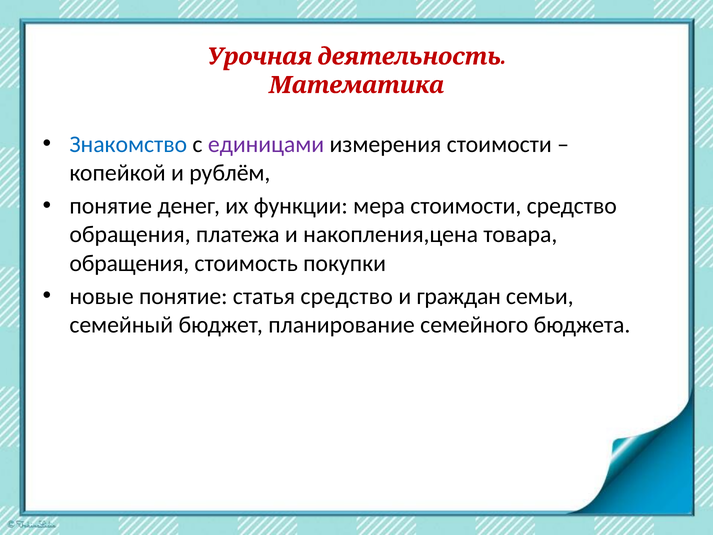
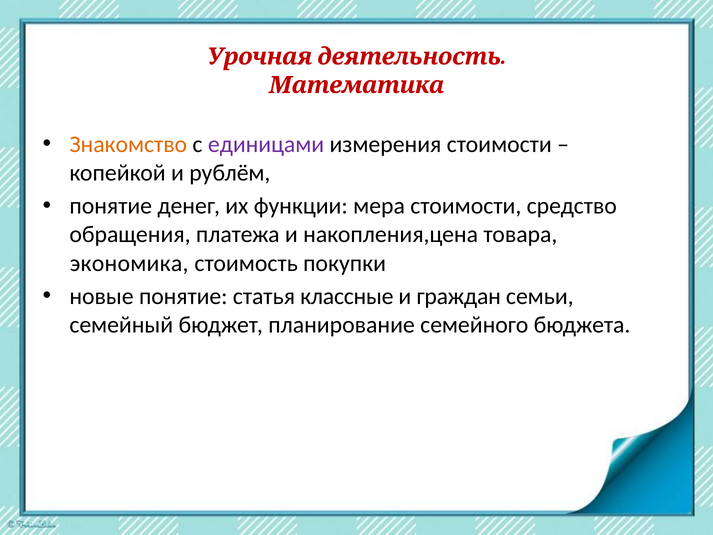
Знакомство colour: blue -> orange
обращения at (129, 263): обращения -> экономика
статья средство: средство -> классные
